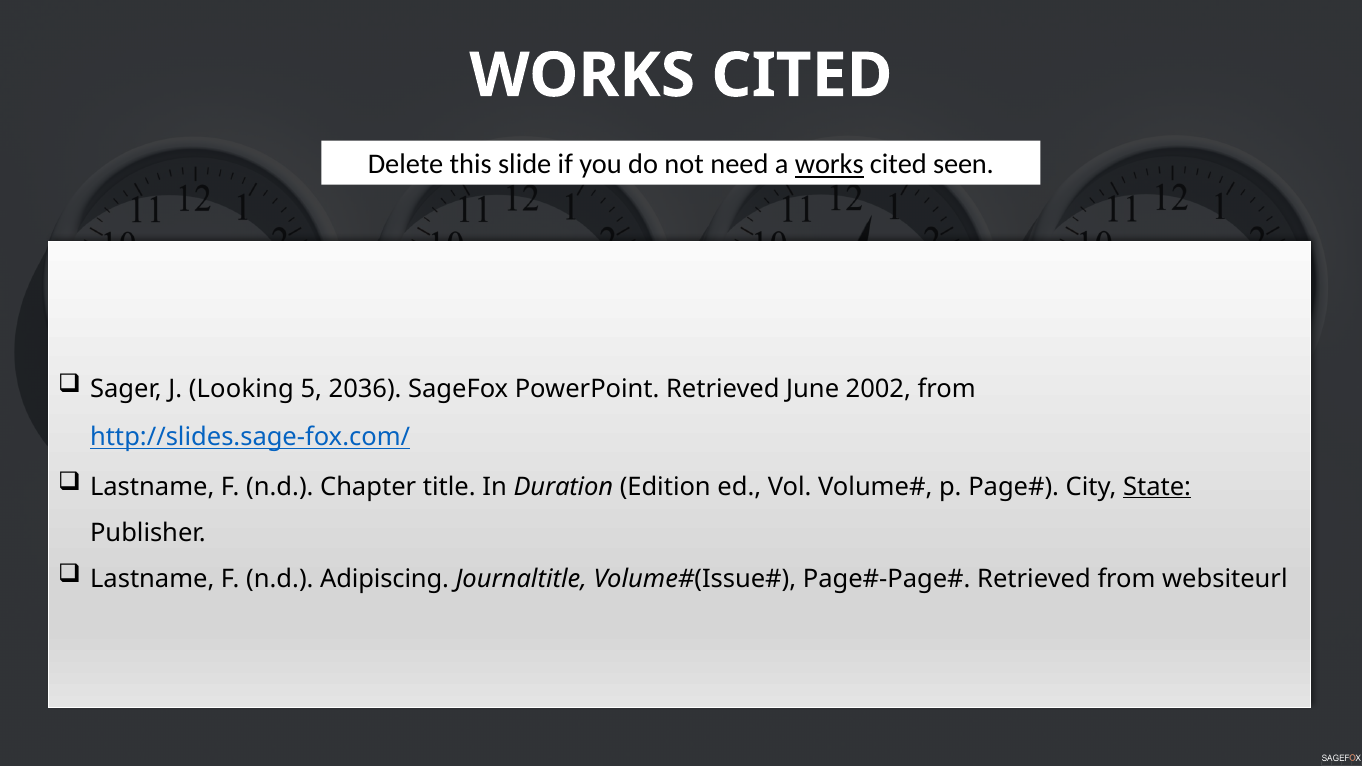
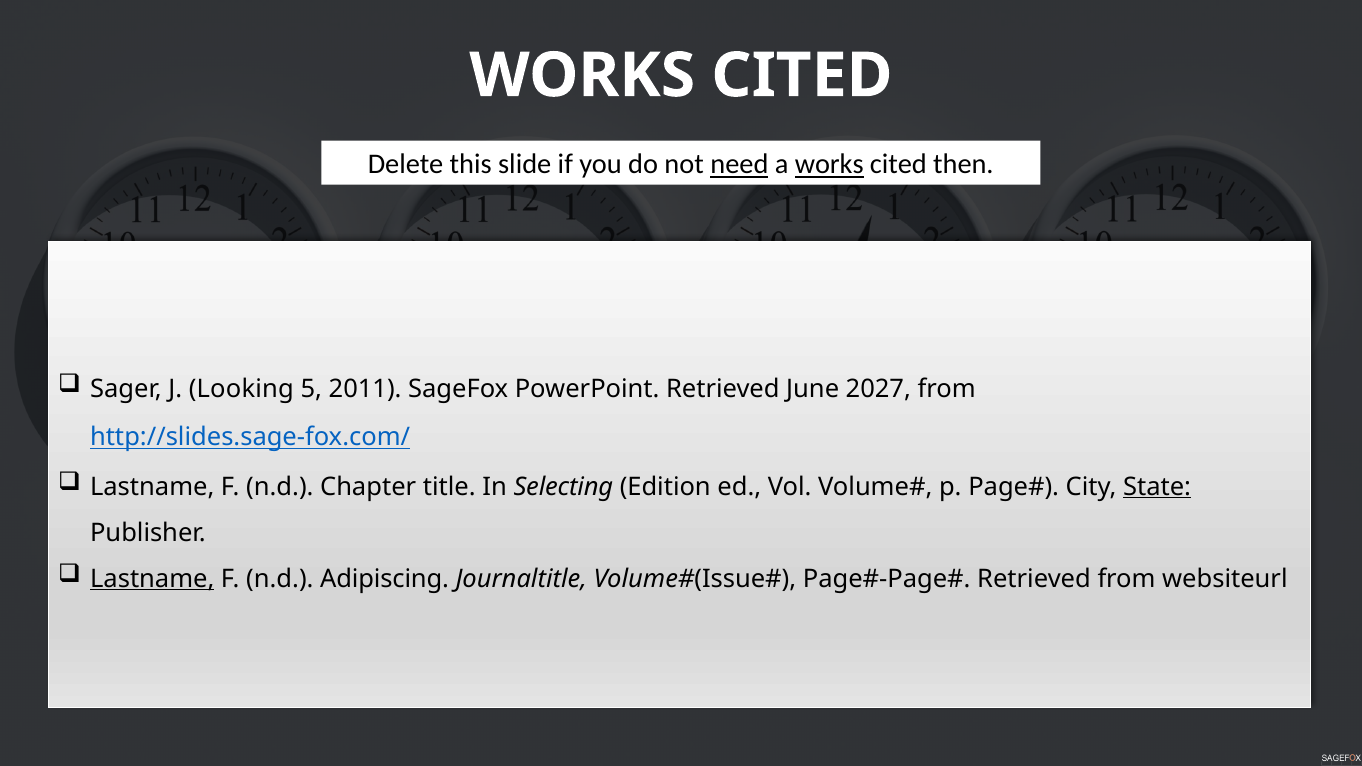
need underline: none -> present
seen: seen -> then
2036: 2036 -> 2011
2002: 2002 -> 2027
Duration: Duration -> Selecting
Lastname at (152, 579) underline: none -> present
